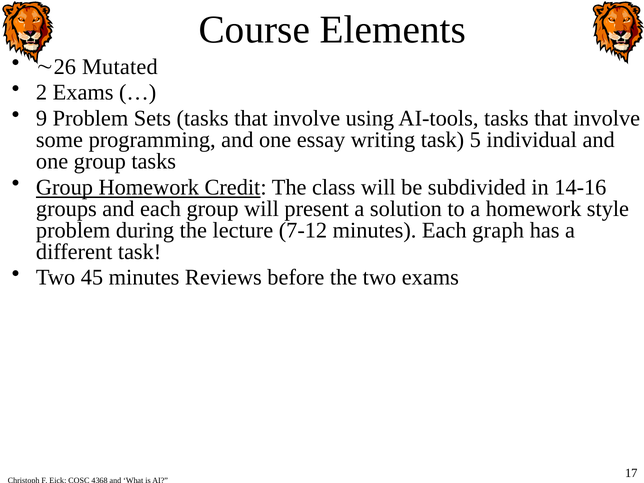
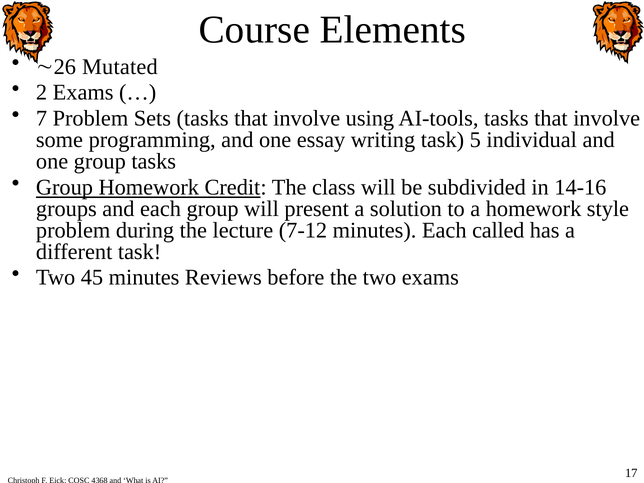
9: 9 -> 7
graph: graph -> called
